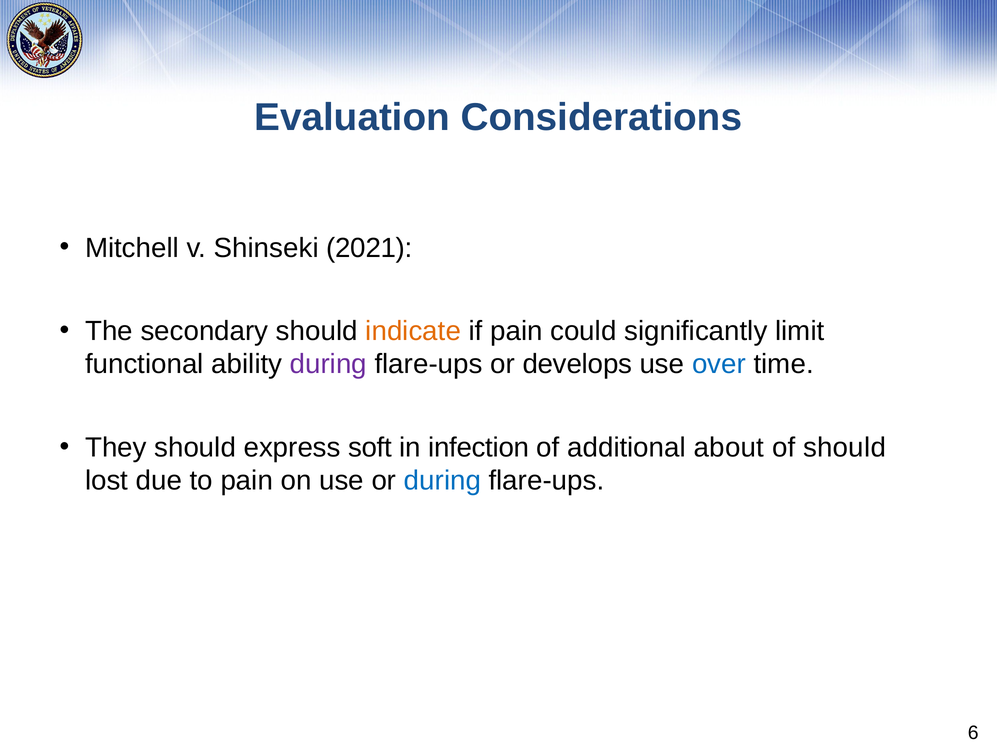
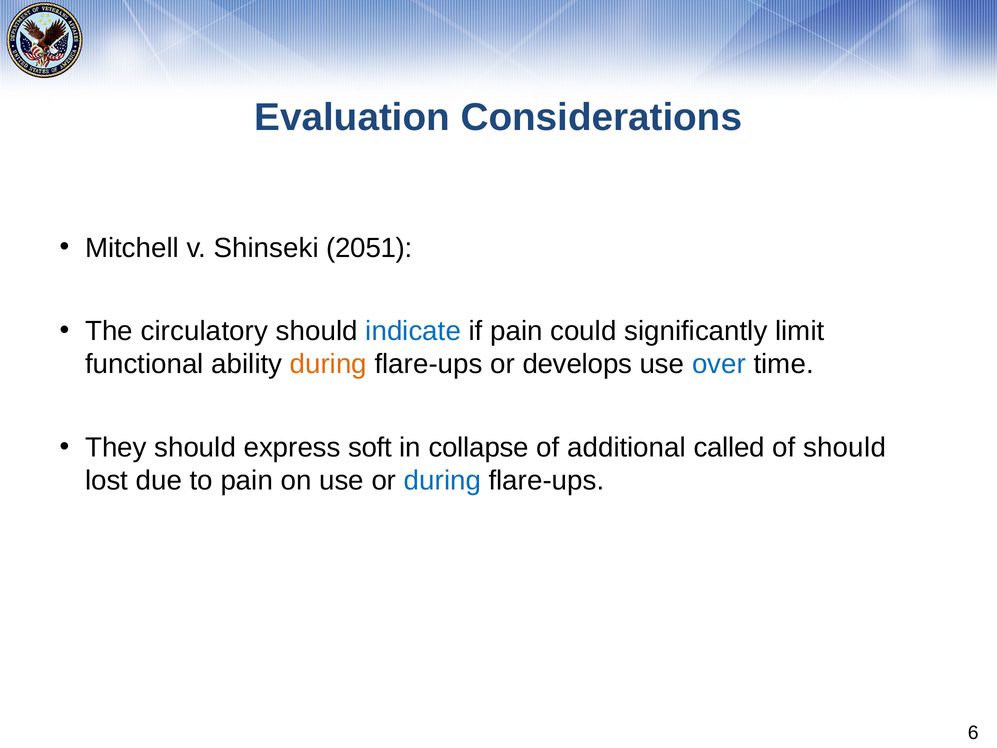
2021: 2021 -> 2051
secondary: secondary -> circulatory
indicate colour: orange -> blue
during at (328, 364) colour: purple -> orange
infection: infection -> collapse
about: about -> called
